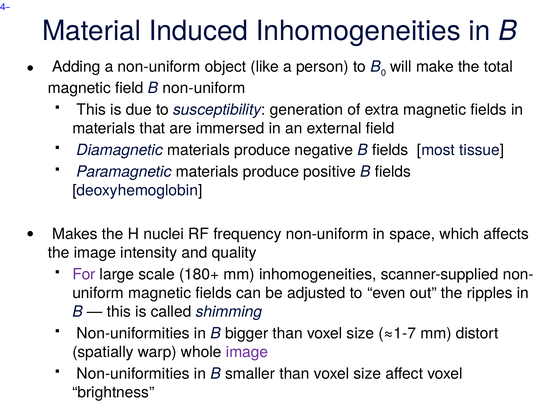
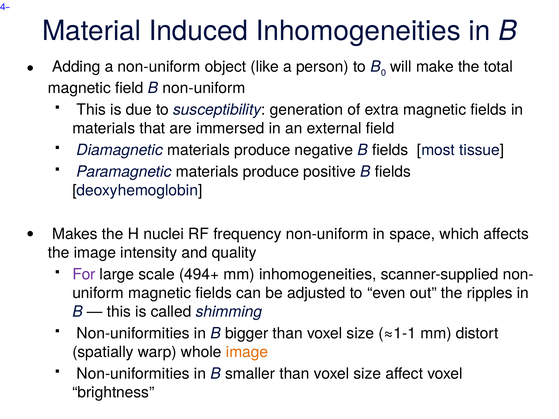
180+: 180+ -> 494+
≈1-7: ≈1-7 -> ≈1-1
image at (247, 352) colour: purple -> orange
